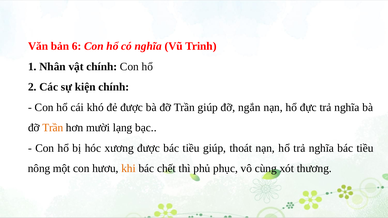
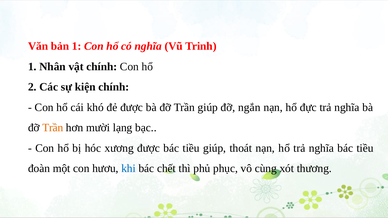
bản 6: 6 -> 1
nông: nông -> đoàn
khi colour: orange -> blue
